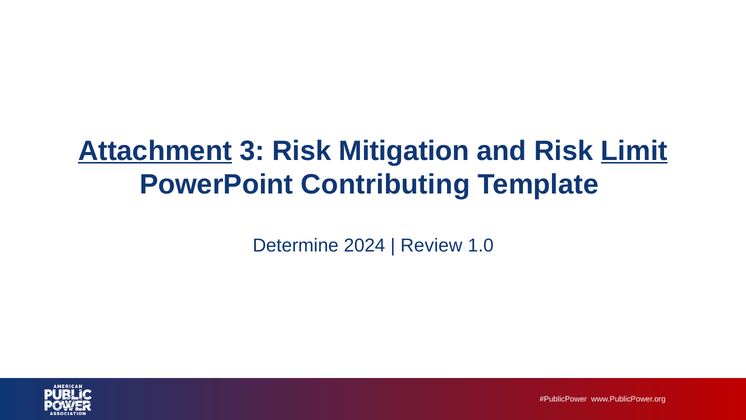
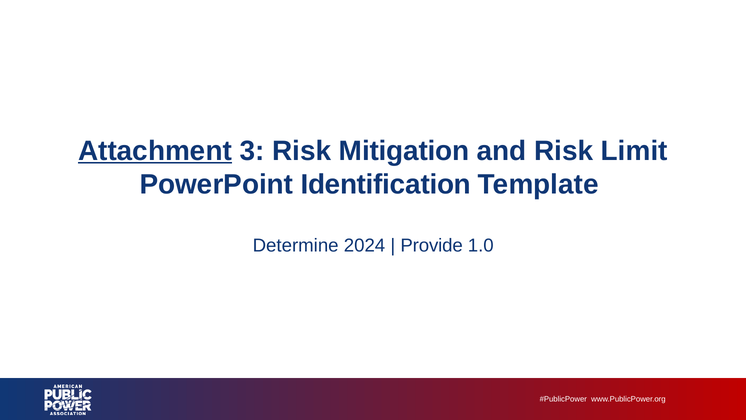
Limit underline: present -> none
Contributing: Contributing -> Identification
Review: Review -> Provide
